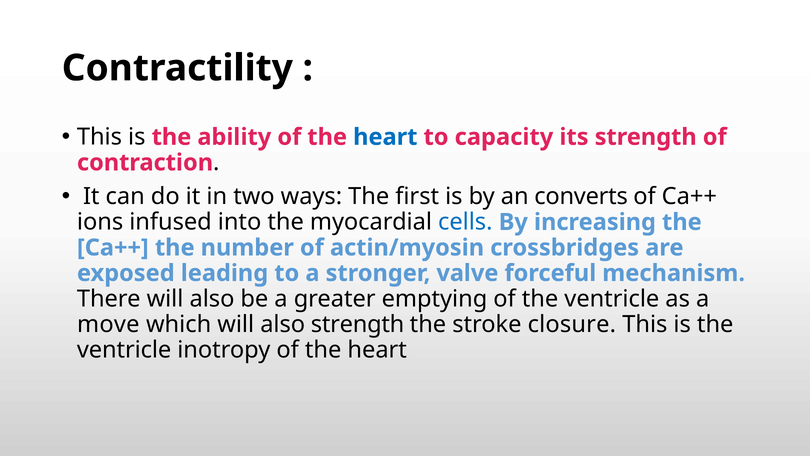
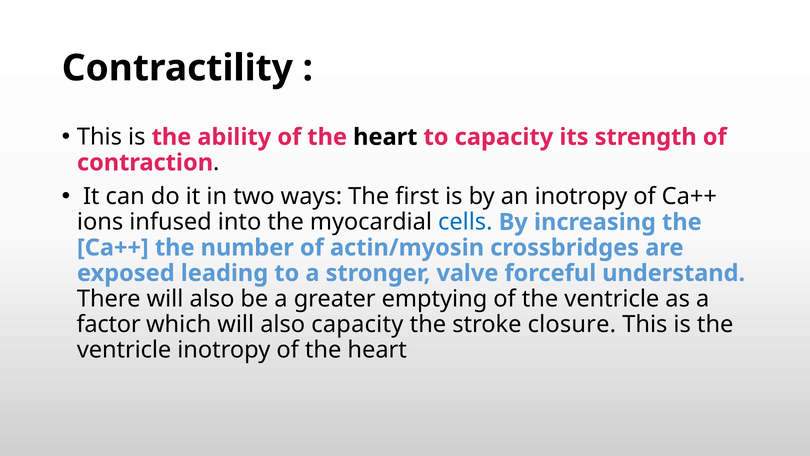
heart at (385, 137) colour: blue -> black
an converts: converts -> inotropy
mechanism: mechanism -> understand
move: move -> factor
also strength: strength -> capacity
